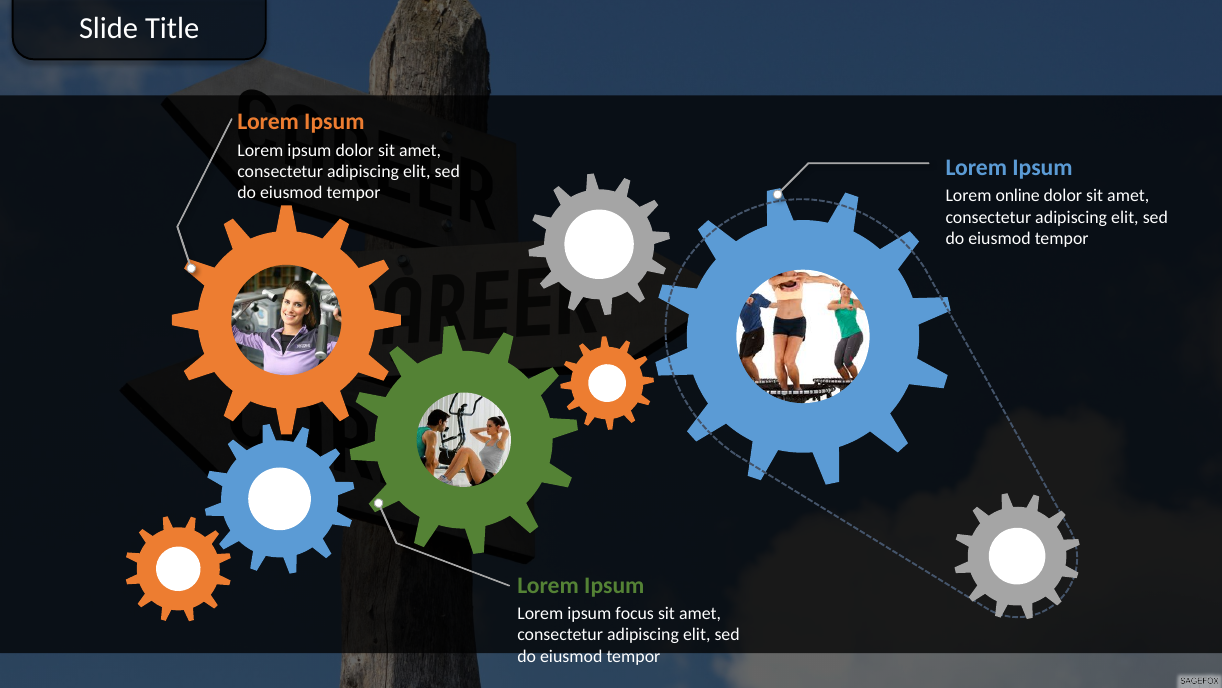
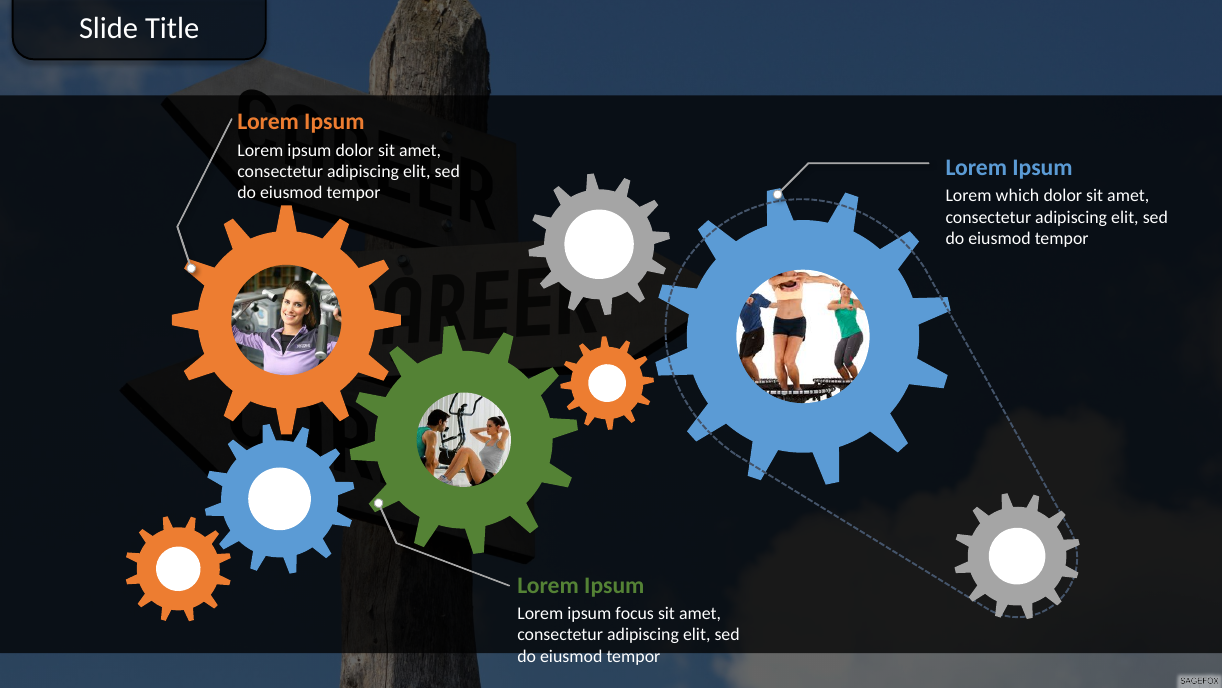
online: online -> which
